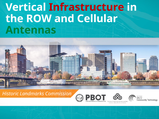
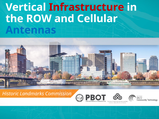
Antennas colour: green -> blue
